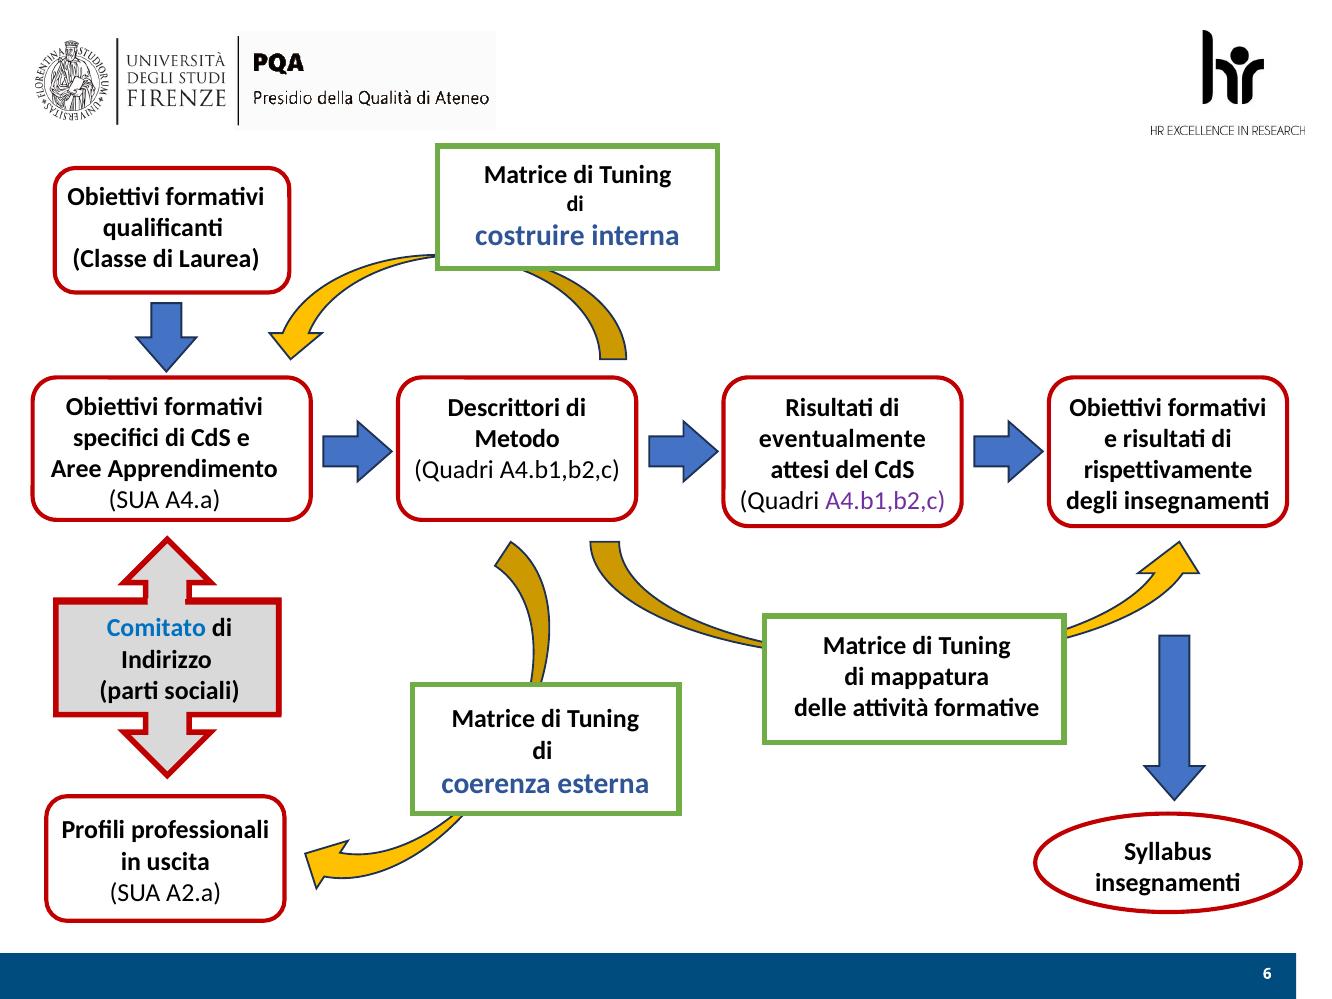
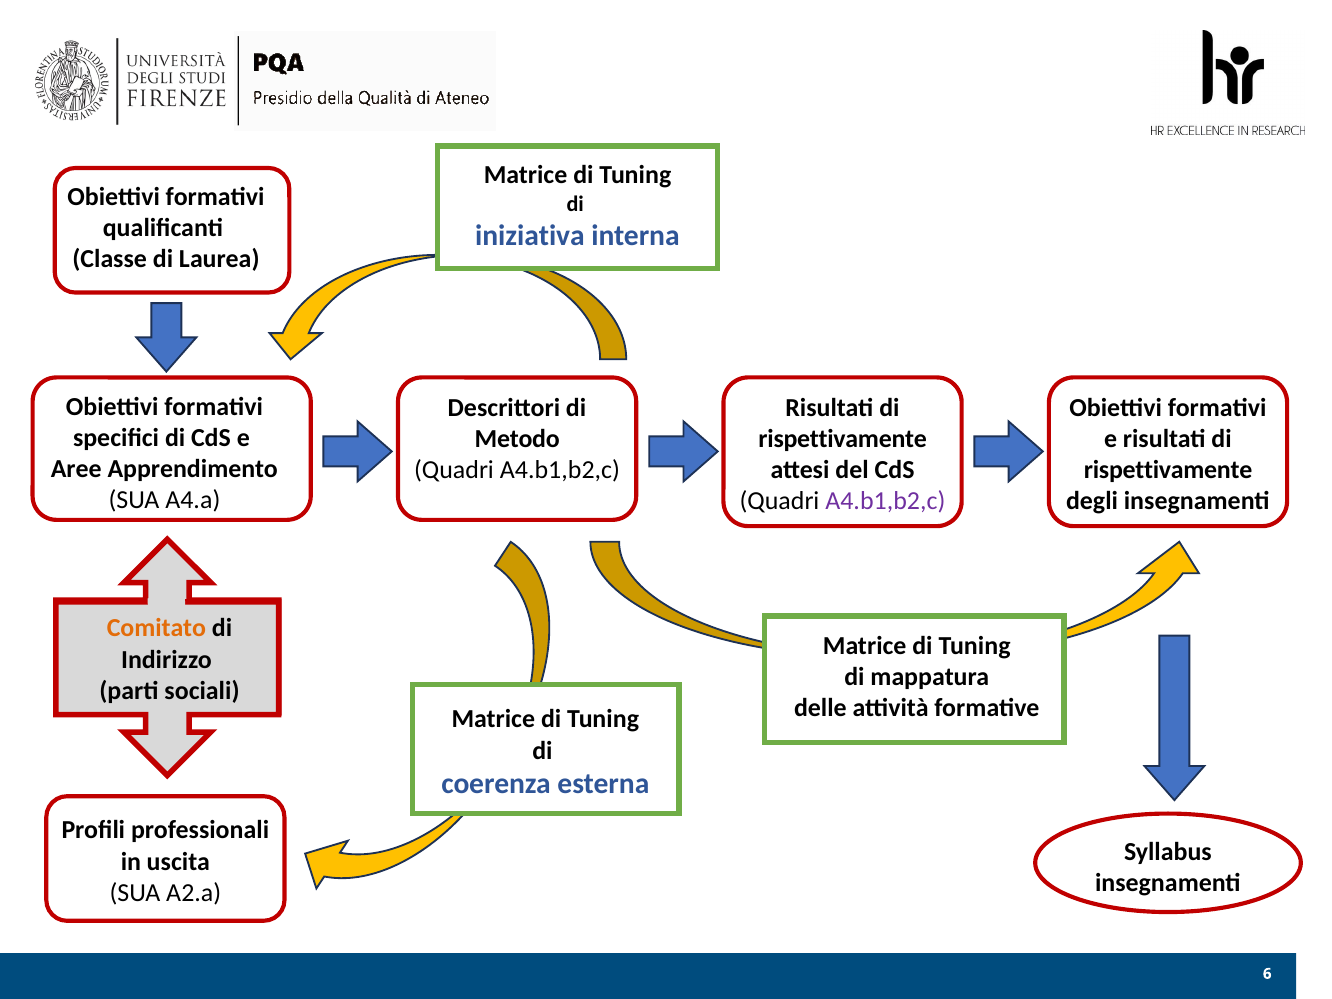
costruire: costruire -> iniziativa
eventualmente at (842, 439): eventualmente -> rispettivamente
Comitato colour: blue -> orange
